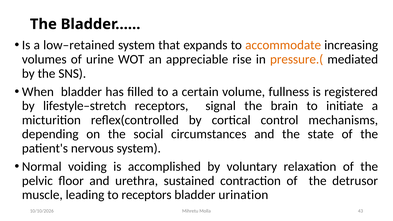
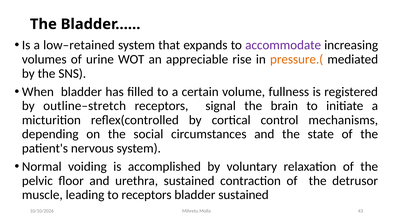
accommodate colour: orange -> purple
lifestyle–stretch: lifestyle–stretch -> outline–stretch
bladder urination: urination -> sustained
